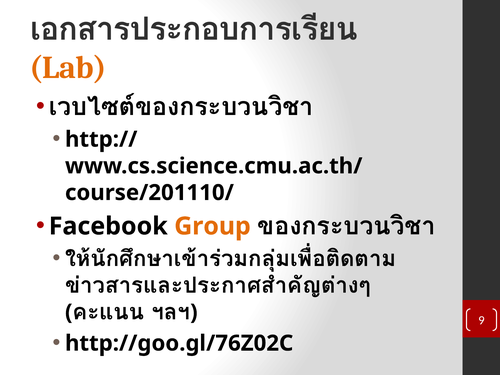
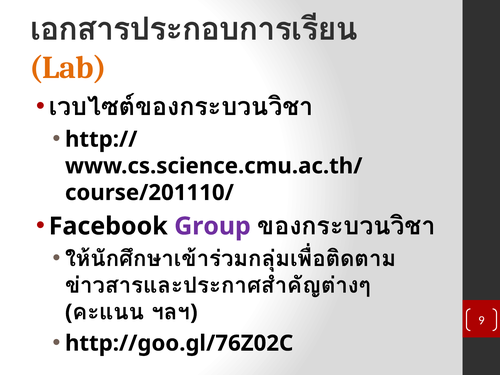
Group colour: orange -> purple
